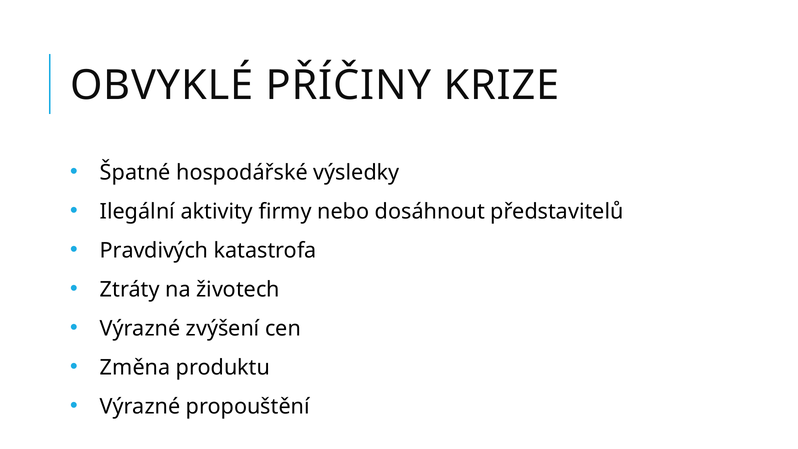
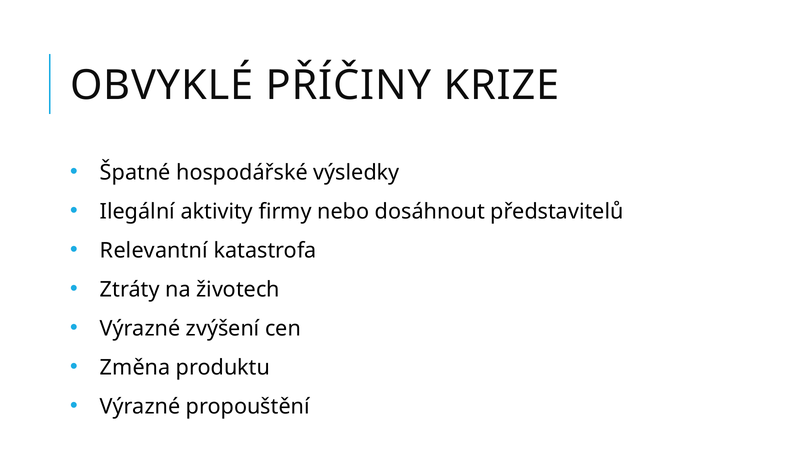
Pravdivých: Pravdivých -> Relevantní
